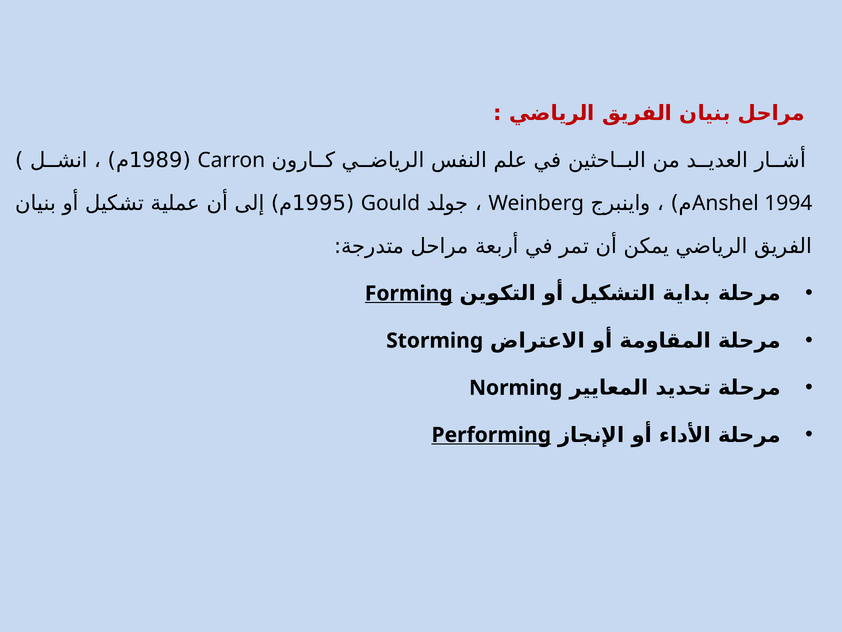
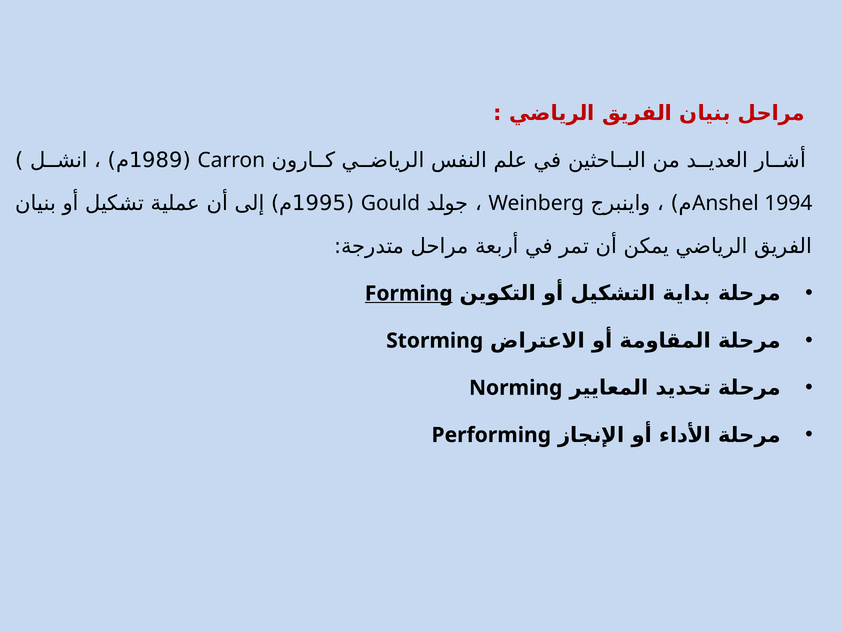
Performing underline: present -> none
